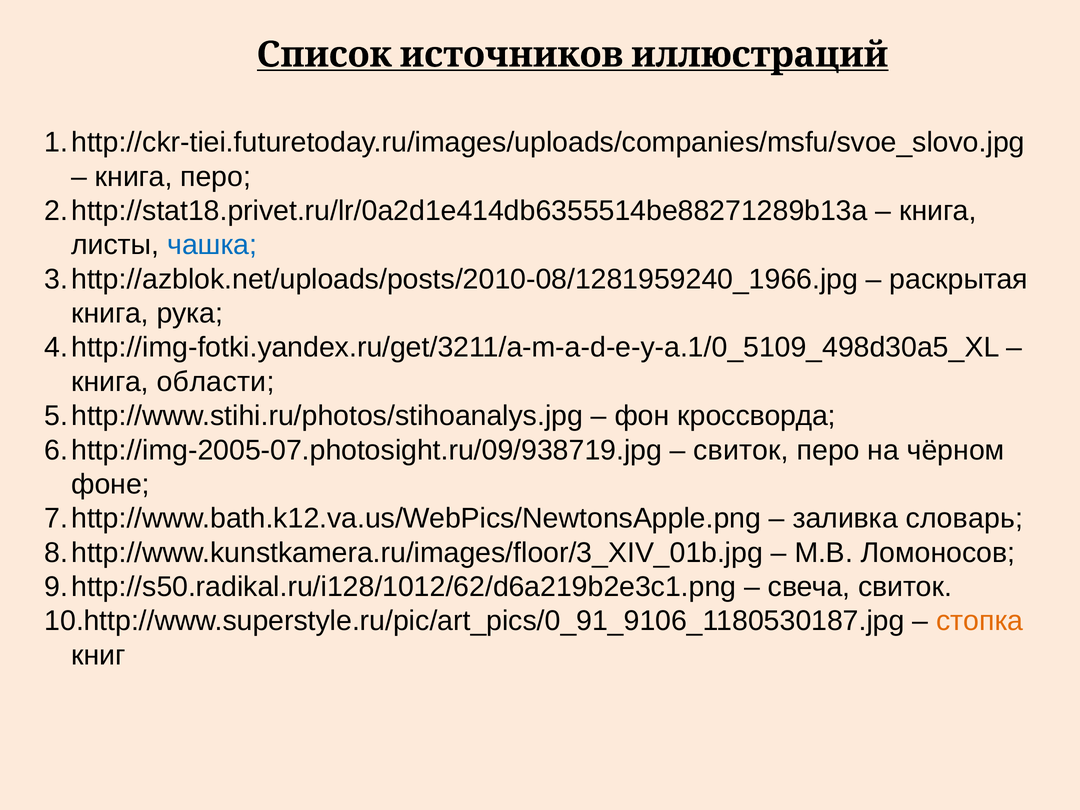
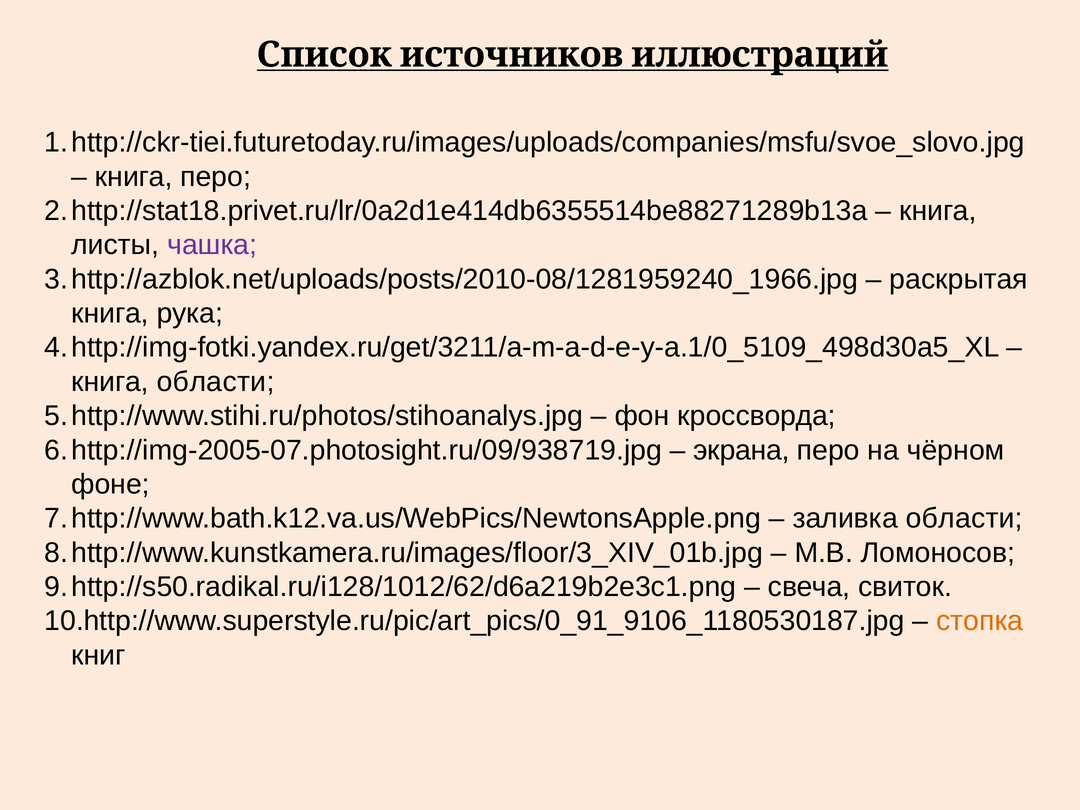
чашка colour: blue -> purple
свиток at (741, 450): свиток -> экрана
заливка словарь: словарь -> области
